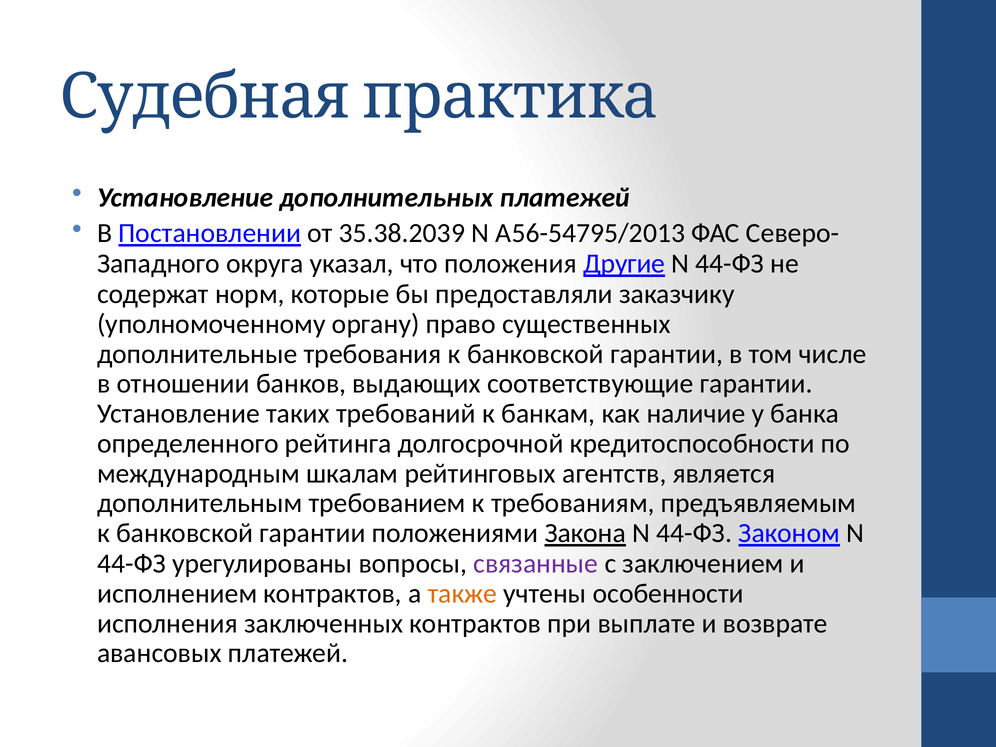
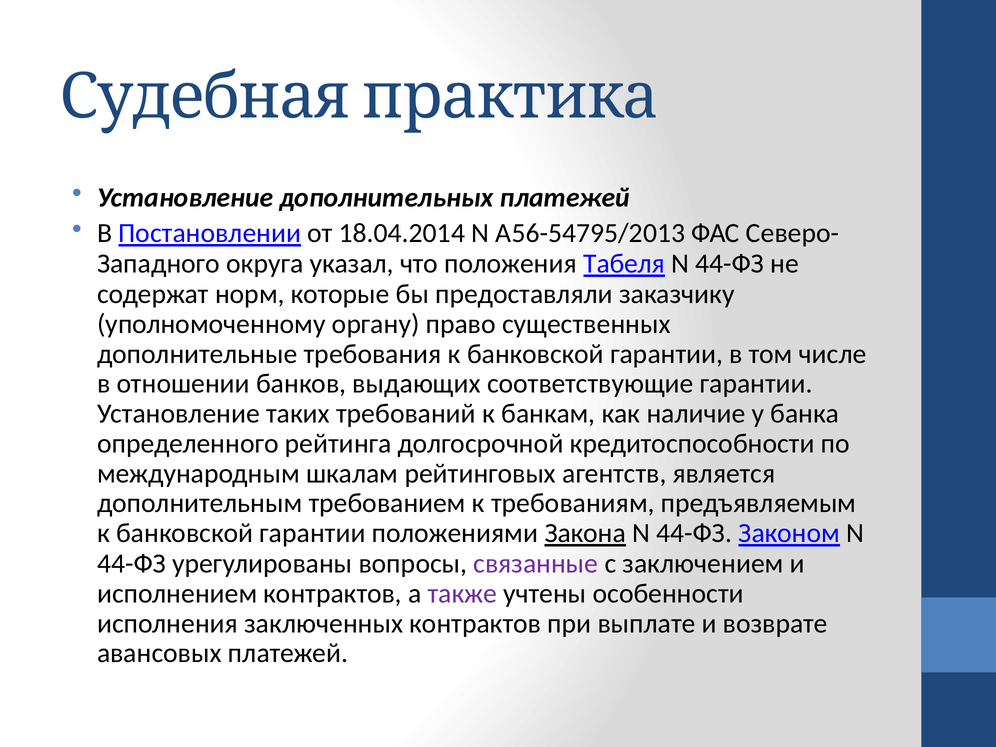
35.38.2039: 35.38.2039 -> 18.04.2014
Другие: Другие -> Табеля
также colour: orange -> purple
